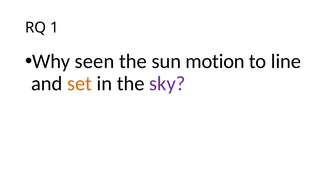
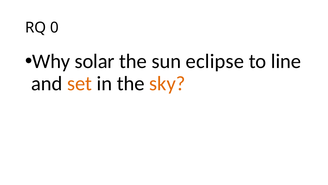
1: 1 -> 0
seen: seen -> solar
motion: motion -> eclipse
sky colour: purple -> orange
